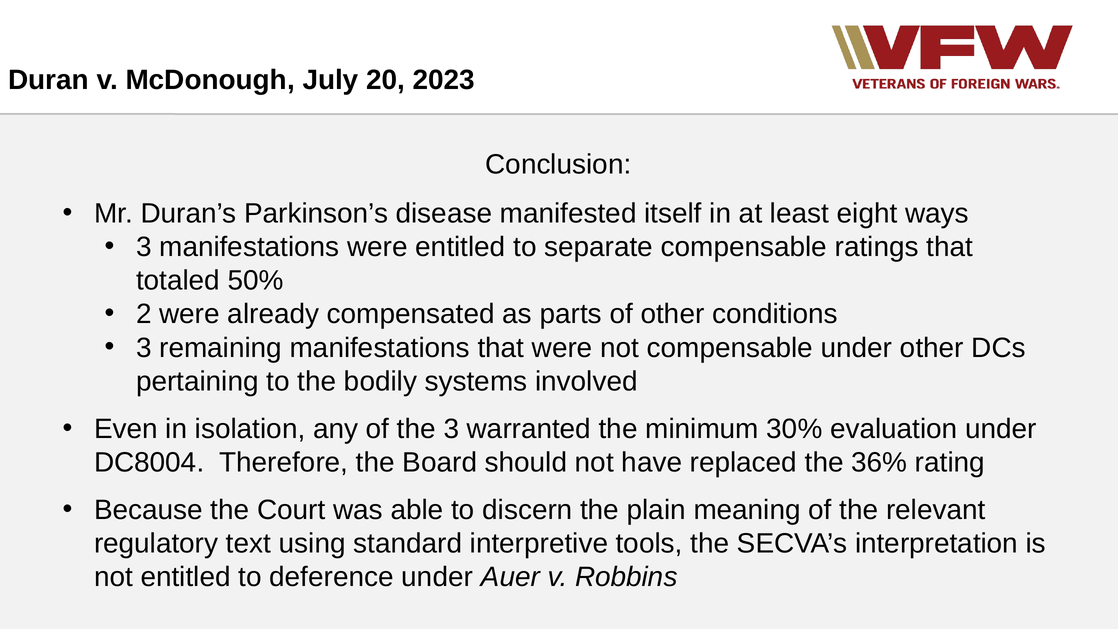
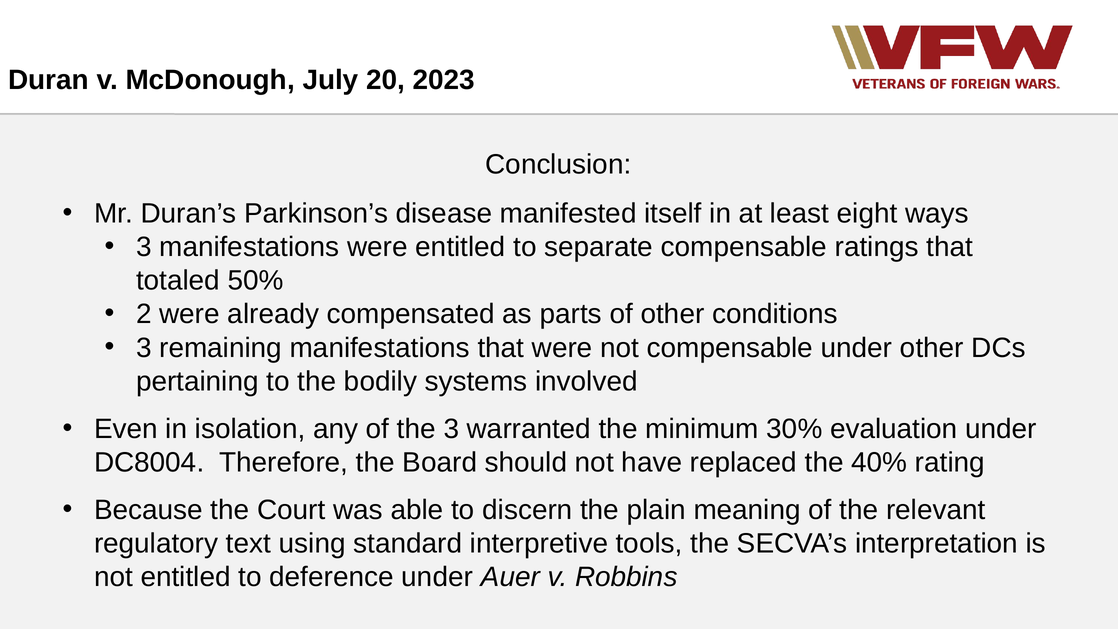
36%: 36% -> 40%
